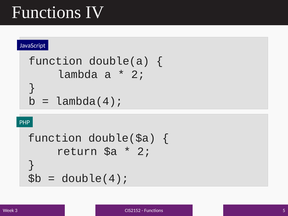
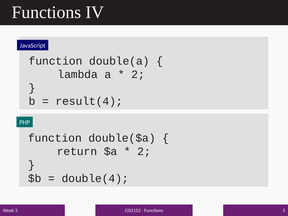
lambda(4: lambda(4 -> result(4
